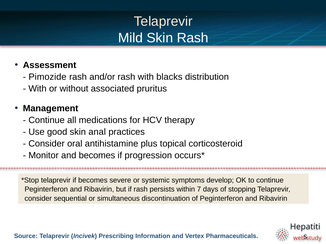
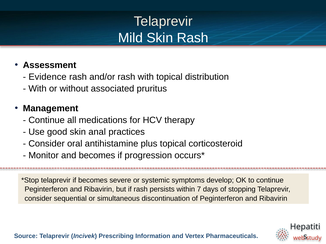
Pimozide: Pimozide -> Evidence
with blacks: blacks -> topical
